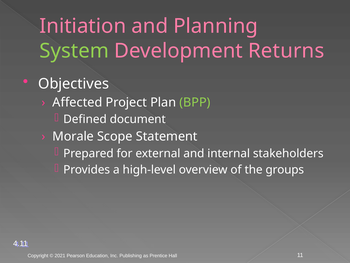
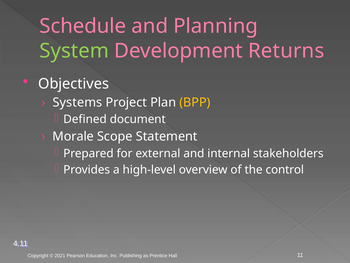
Initiation: Initiation -> Schedule
Affected: Affected -> Systems
BPP colour: light green -> yellow
groups: groups -> control
